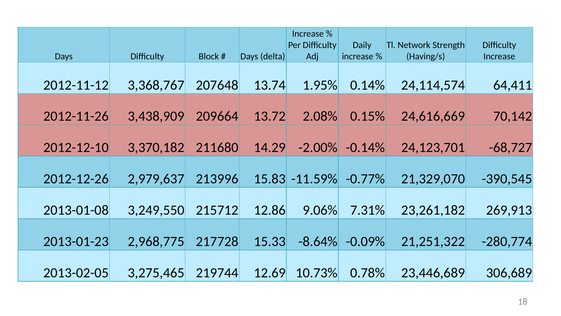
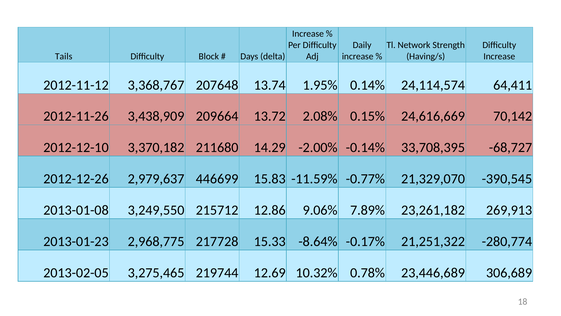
Days at (64, 56): Days -> Tails
24,123,701: 24,123,701 -> 33,708,395
213996: 213996 -> 446699
7.31%: 7.31% -> 7.89%
-0.09%: -0.09% -> -0.17%
10.73%: 10.73% -> 10.32%
